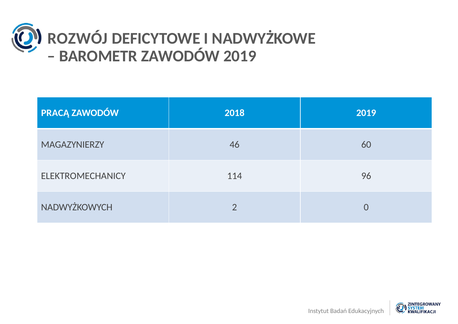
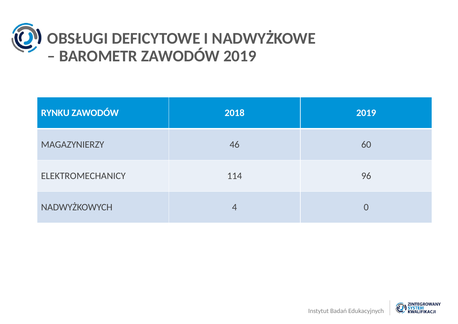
ROZWÓJ: ROZWÓJ -> OBSŁUGI
PRACĄ: PRACĄ -> RYNKU
2: 2 -> 4
